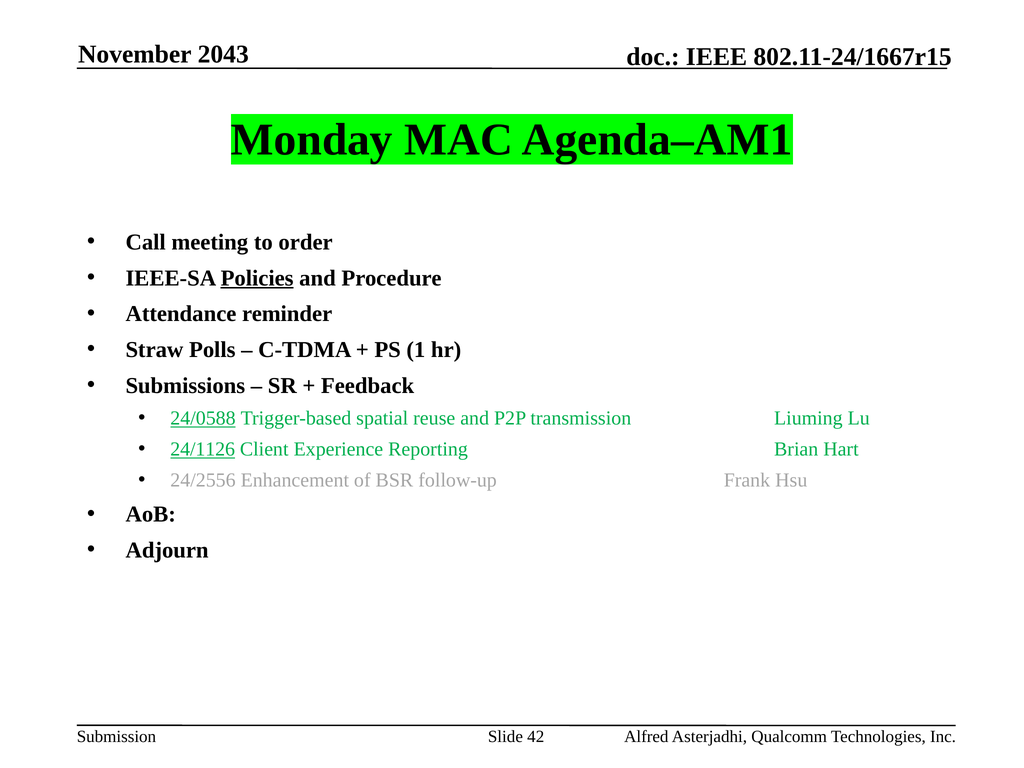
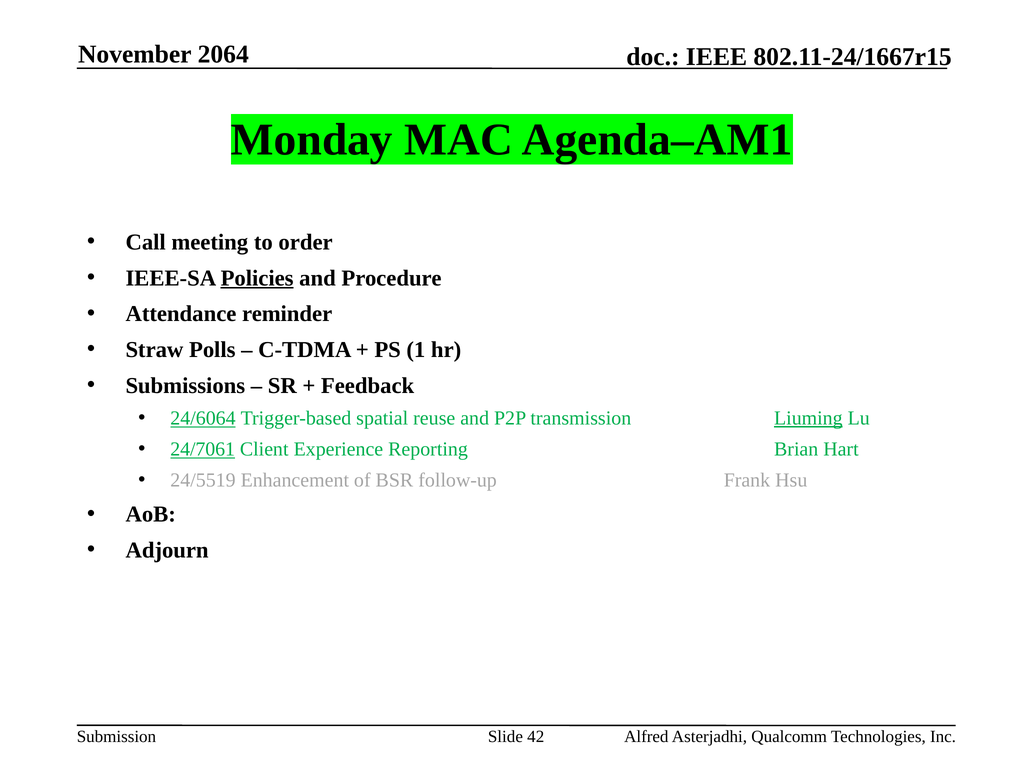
2043: 2043 -> 2064
24/0588: 24/0588 -> 24/6064
Liuming underline: none -> present
24/1126: 24/1126 -> 24/7061
24/2556: 24/2556 -> 24/5519
